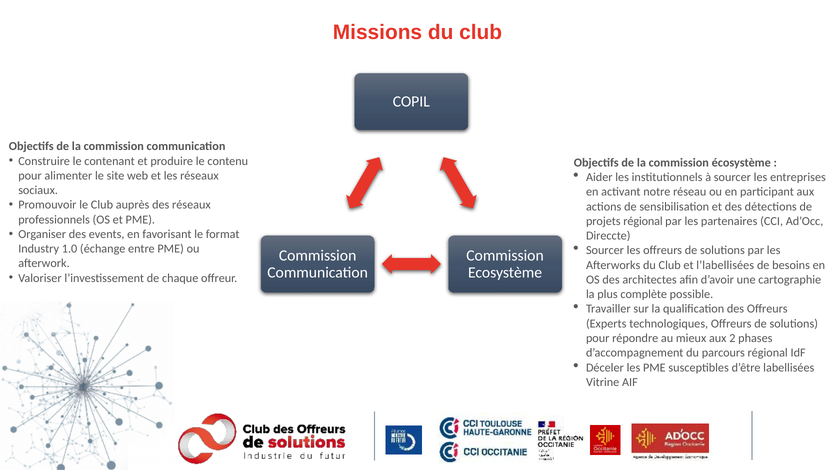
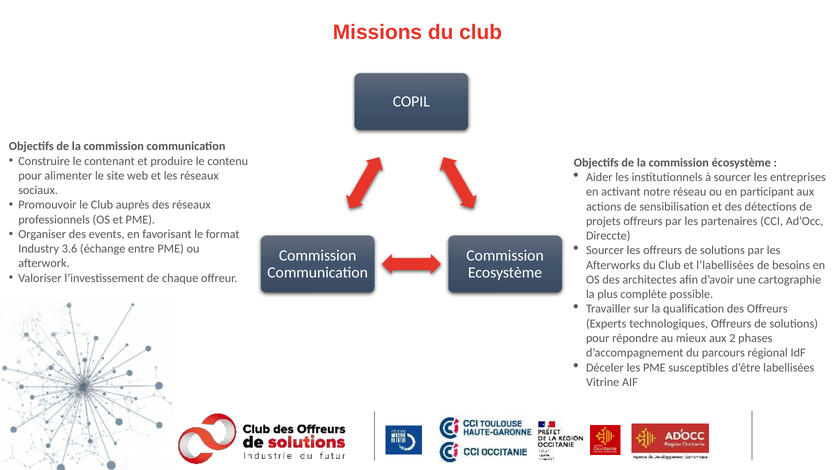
projets régional: régional -> offreurs
1.0: 1.0 -> 3.6
